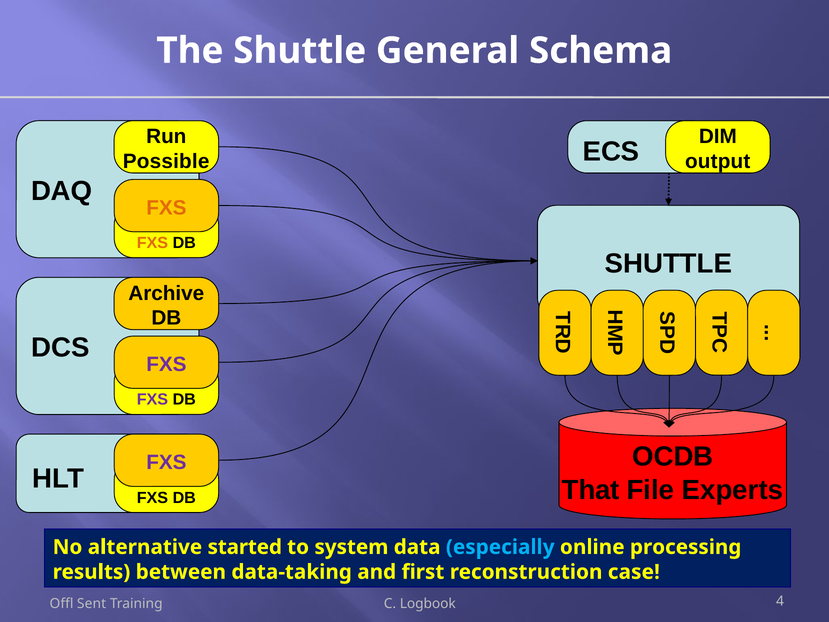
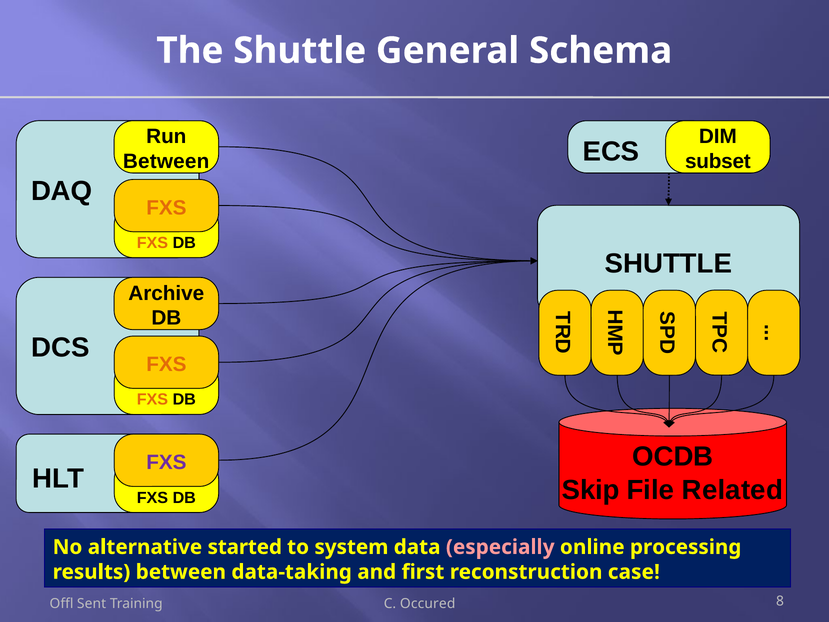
Possible at (166, 161): Possible -> Between
output: output -> subset
FXS at (166, 364) colour: purple -> orange
FXS at (152, 399) colour: purple -> orange
That: That -> Skip
Experts: Experts -> Related
especially colour: light blue -> pink
Logbook: Logbook -> Occured
4: 4 -> 8
